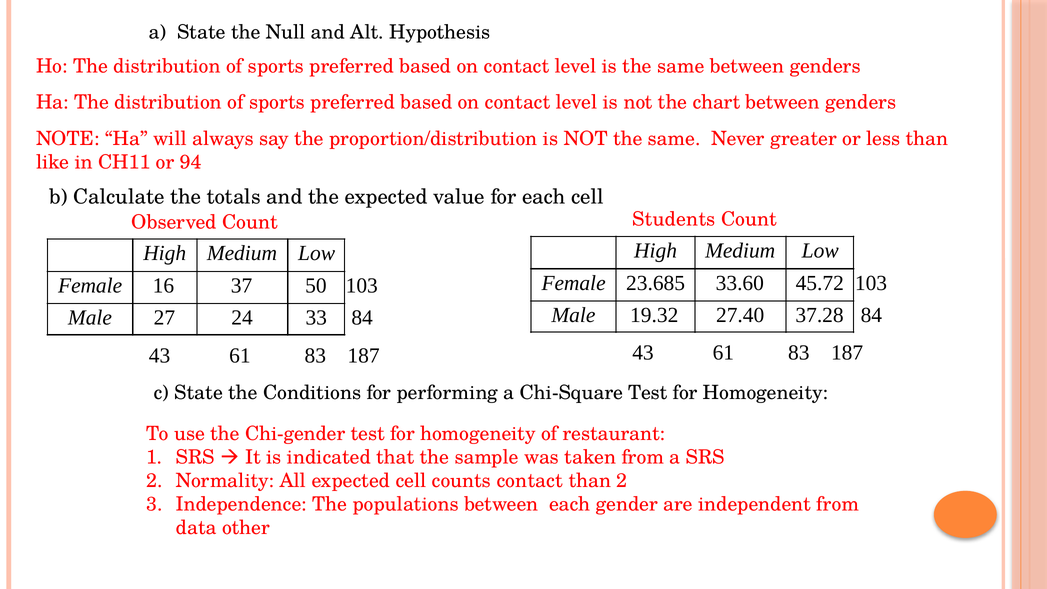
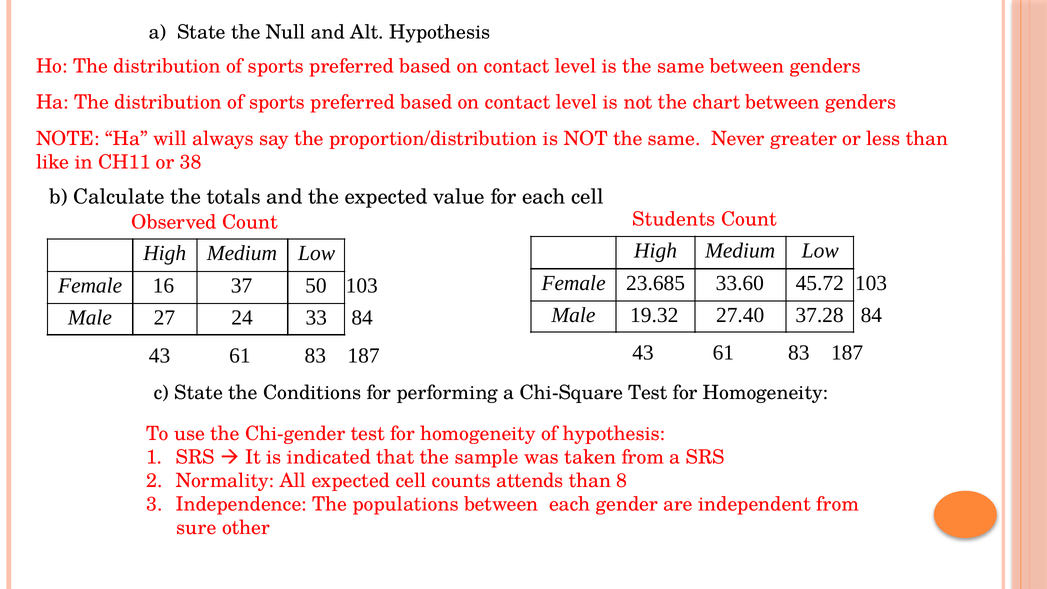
94: 94 -> 38
of restaurant: restaurant -> hypothesis
counts contact: contact -> attends
than 2: 2 -> 8
data: data -> sure
